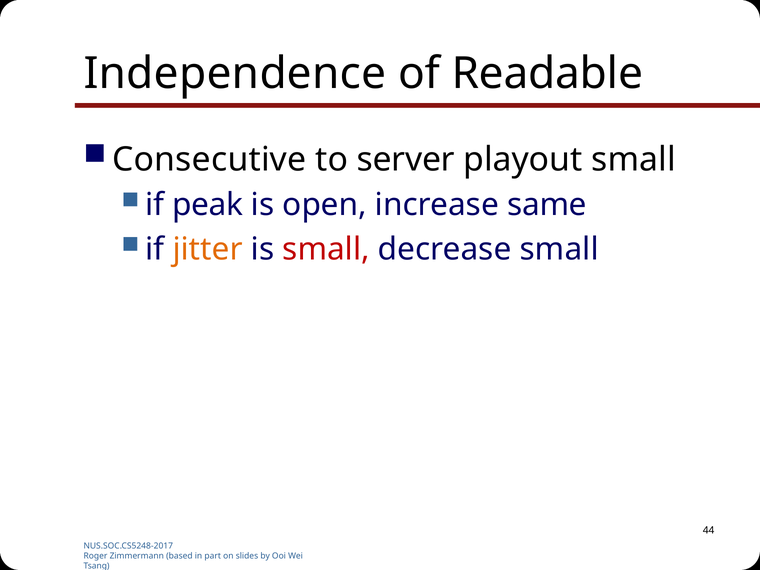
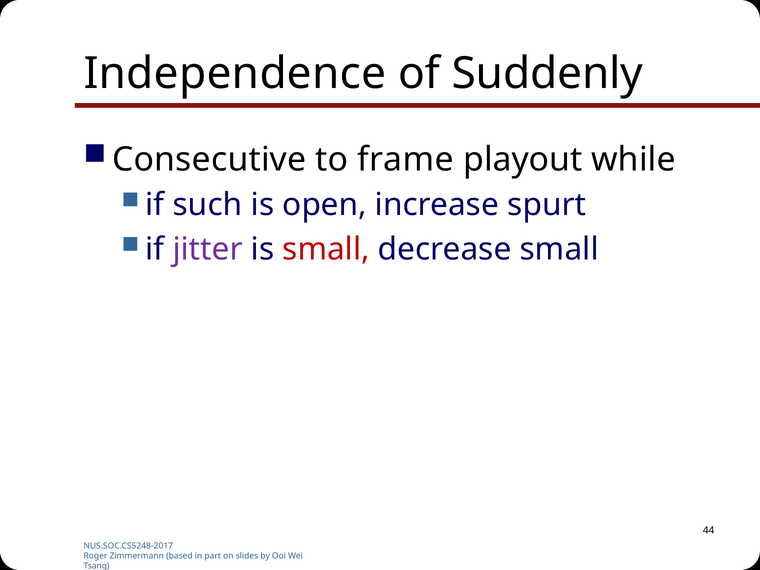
Readable: Readable -> Suddenly
server: server -> frame
playout small: small -> while
peak: peak -> such
same: same -> spurt
jitter colour: orange -> purple
